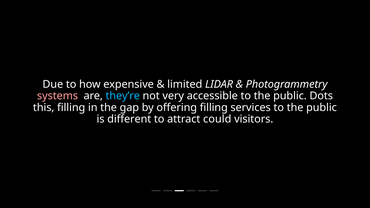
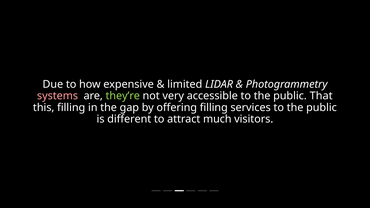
they’re colour: light blue -> light green
Dots: Dots -> That
could: could -> much
